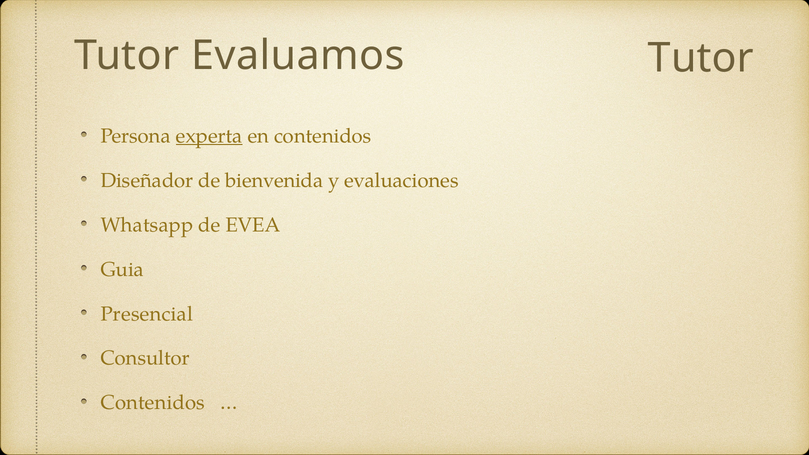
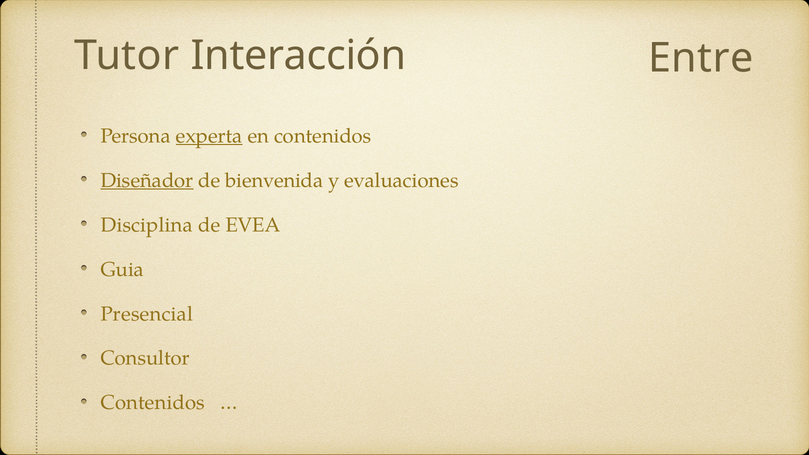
Evaluamos: Evaluamos -> Interacción
Tutor at (701, 58): Tutor -> Entre
Diseñador underline: none -> present
Whatsapp: Whatsapp -> Disciplina
